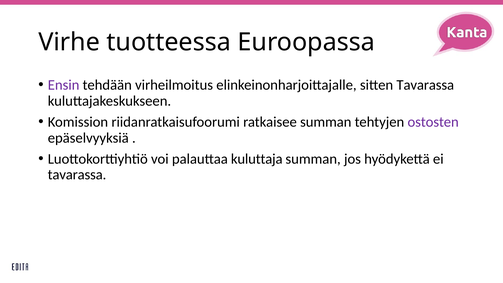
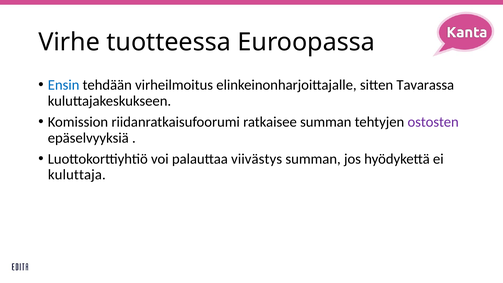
Ensin colour: purple -> blue
kuluttaja: kuluttaja -> viivästys
tavarassa at (77, 175): tavarassa -> kuluttaja
